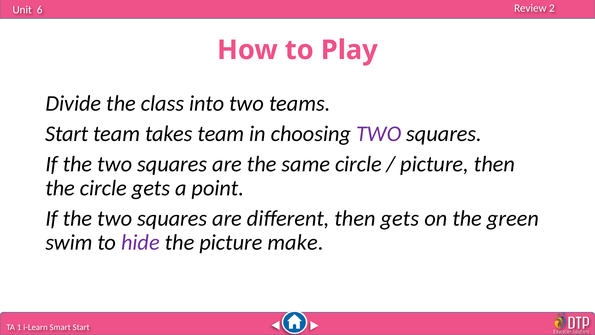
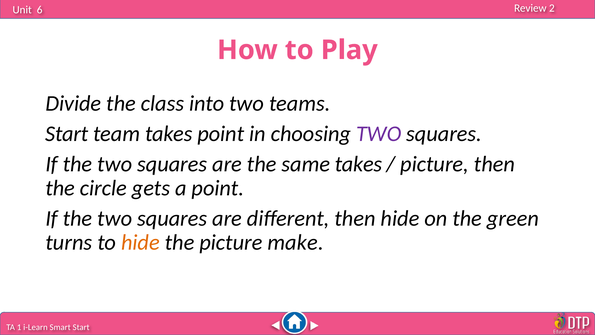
takes team: team -> point
same circle: circle -> takes
then gets: gets -> hide
swim: swim -> turns
hide at (140, 242) colour: purple -> orange
